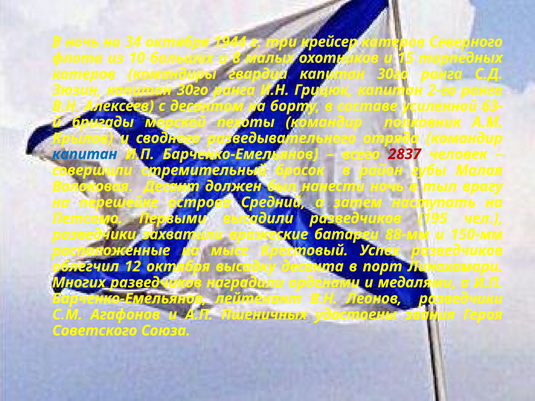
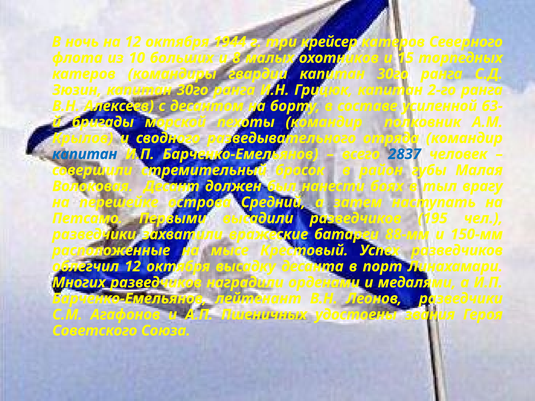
на 34: 34 -> 12
2837 colour: red -> blue
нанести ночь: ночь -> боях
